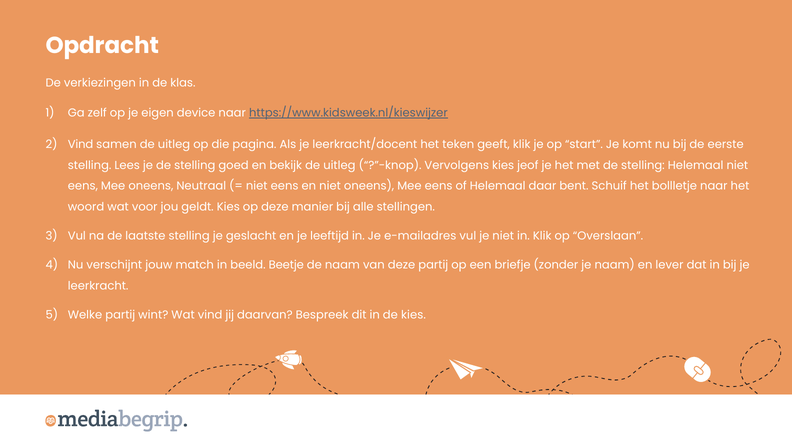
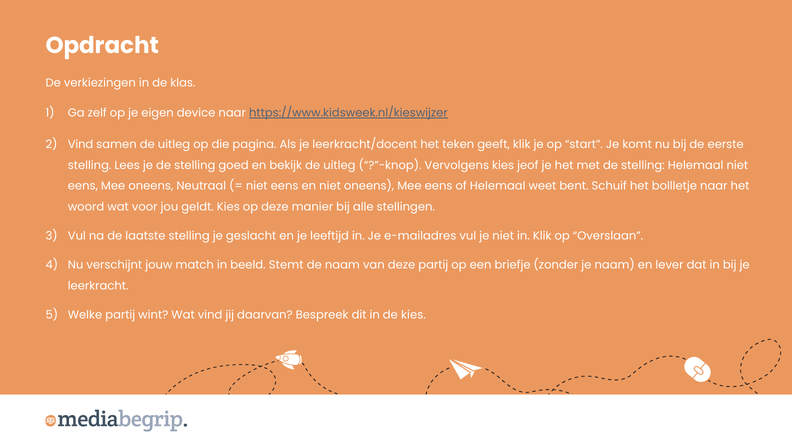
daar: daar -> weet
Beetje: Beetje -> Stemt
